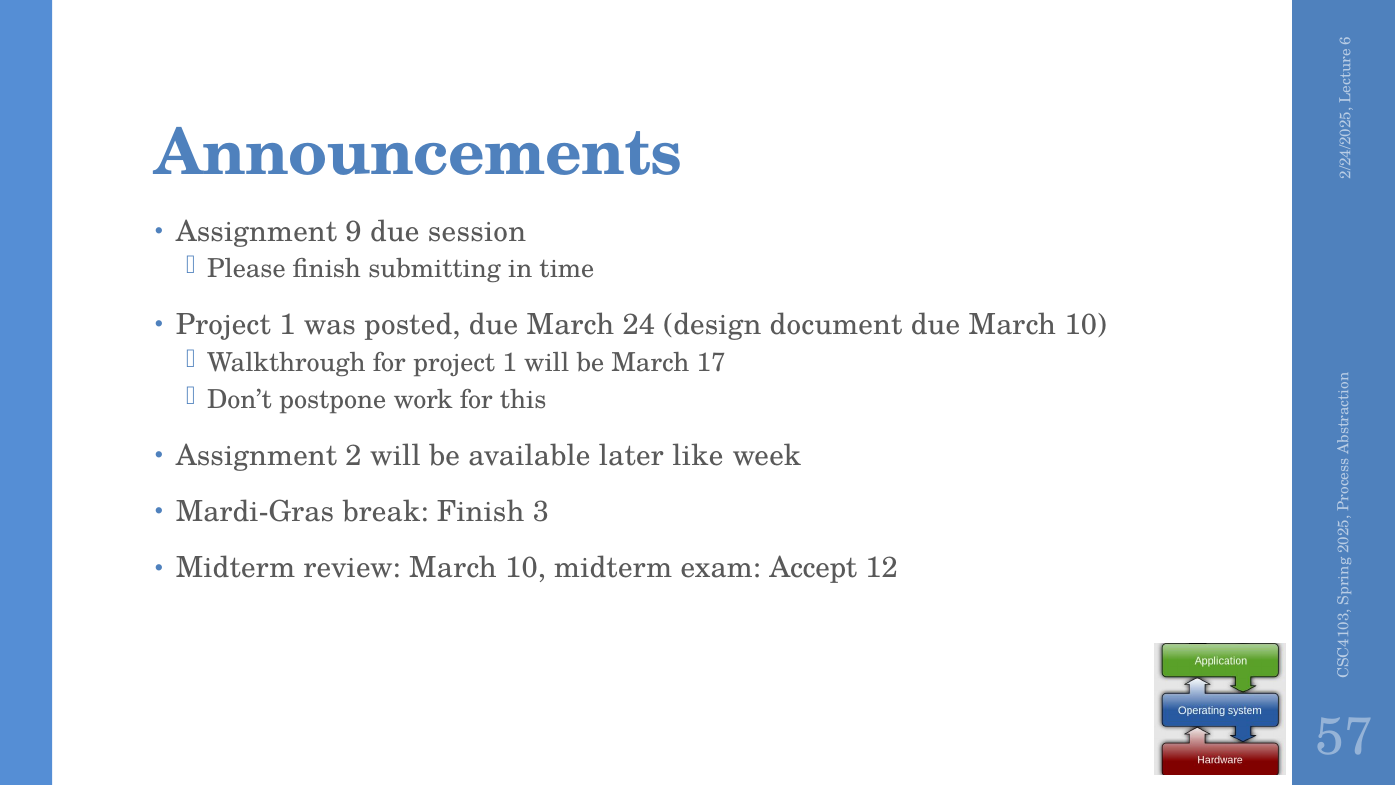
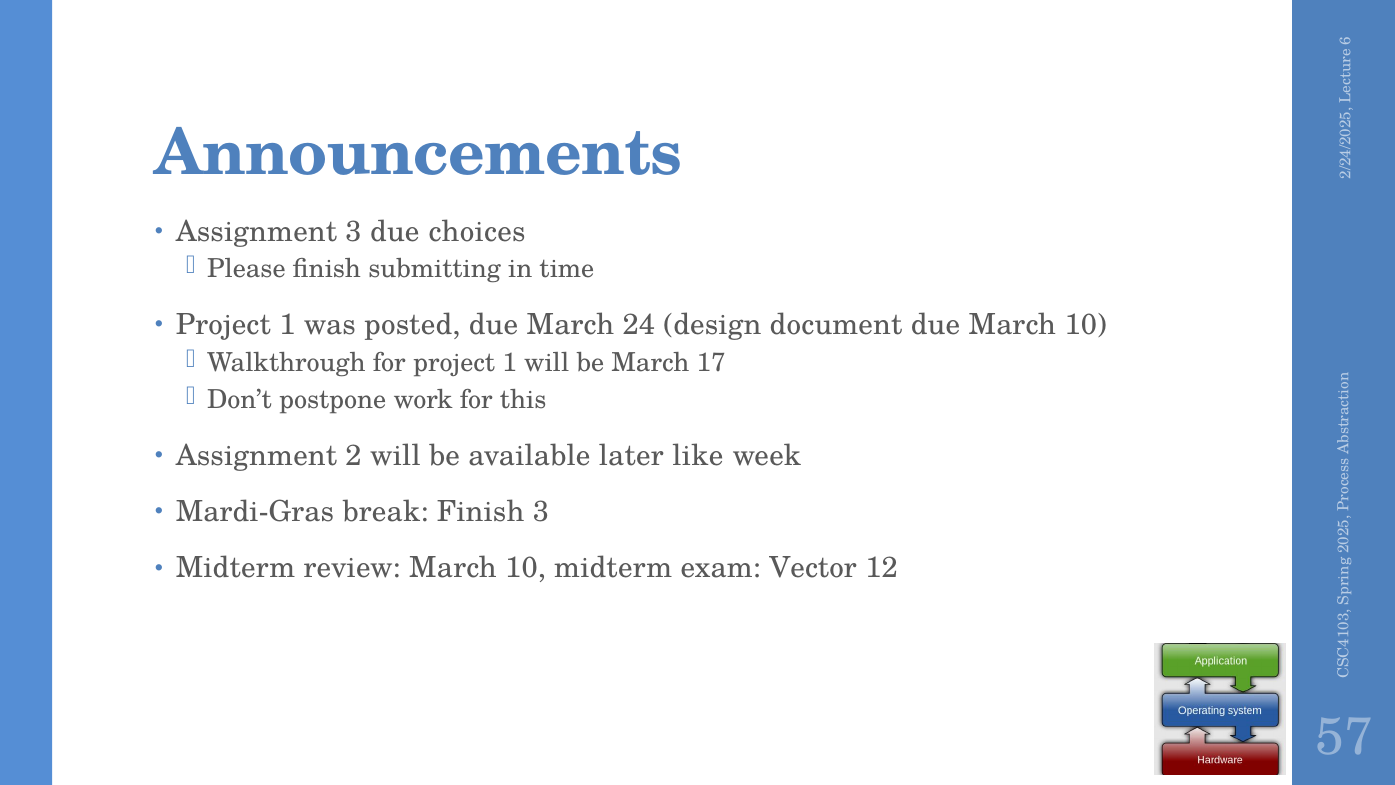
Assignment 9: 9 -> 3
session: session -> choices
Accept: Accept -> Vector
